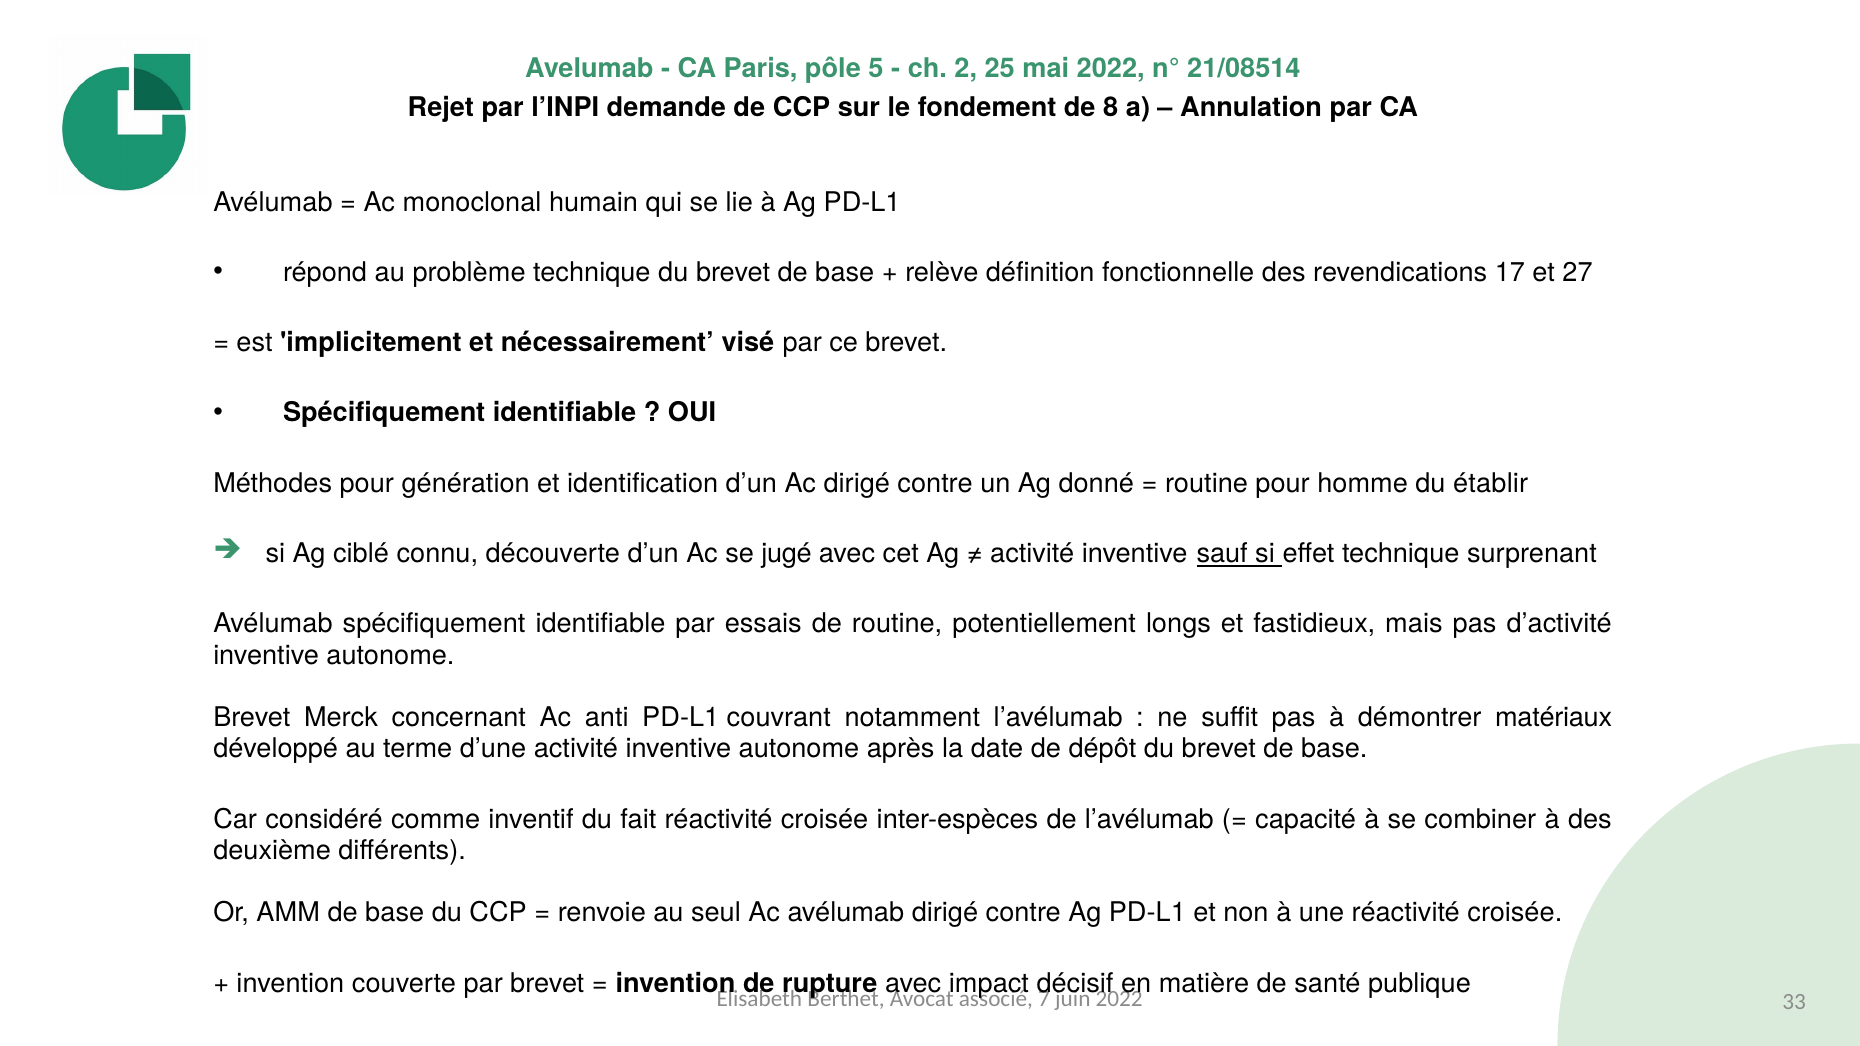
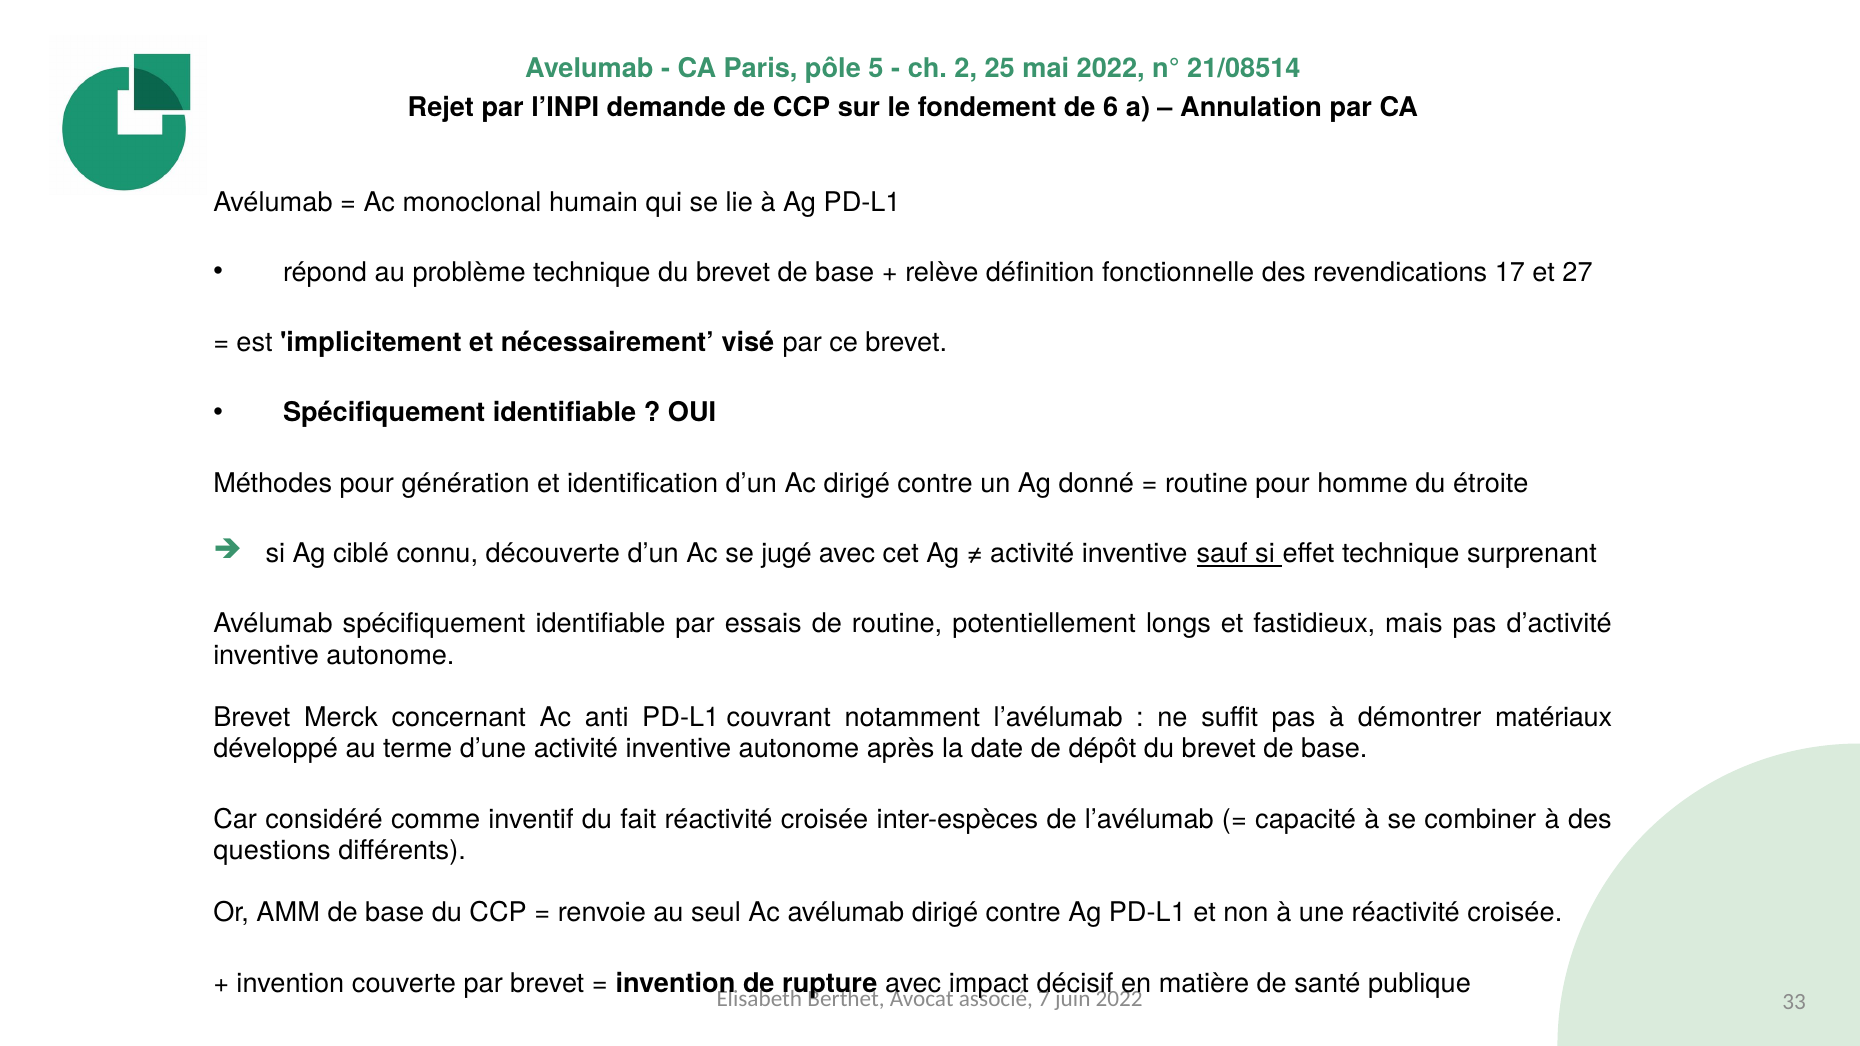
8: 8 -> 6
établir: établir -> étroite
deuxième: deuxième -> questions
